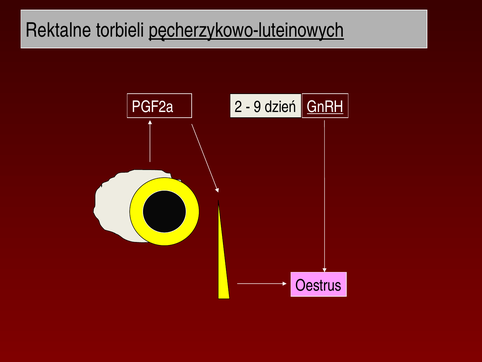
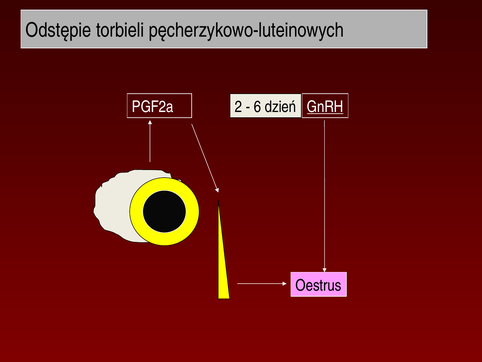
Rektalne: Rektalne -> Odstępie
pęcherzykowo-luteinowych underline: present -> none
9: 9 -> 6
